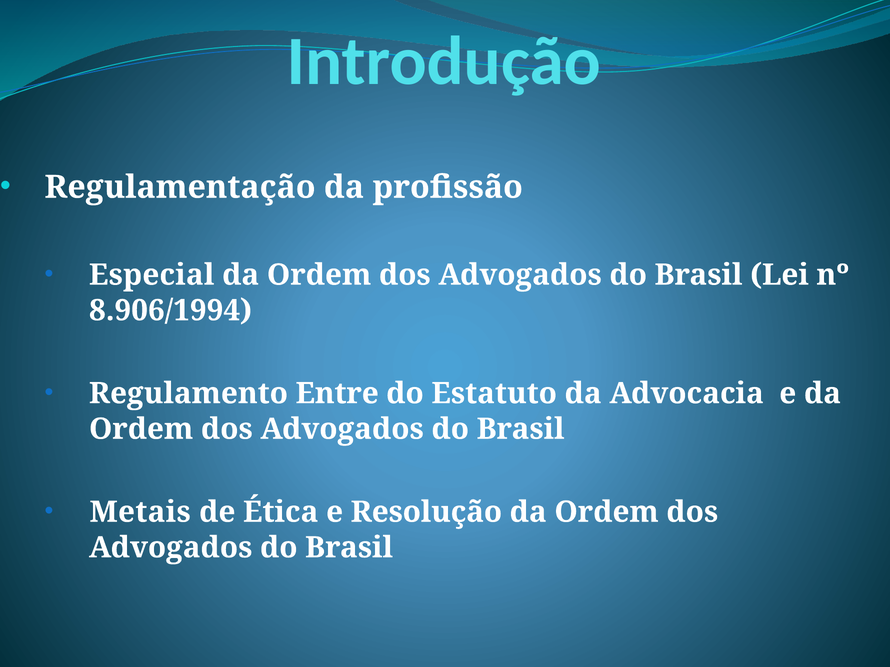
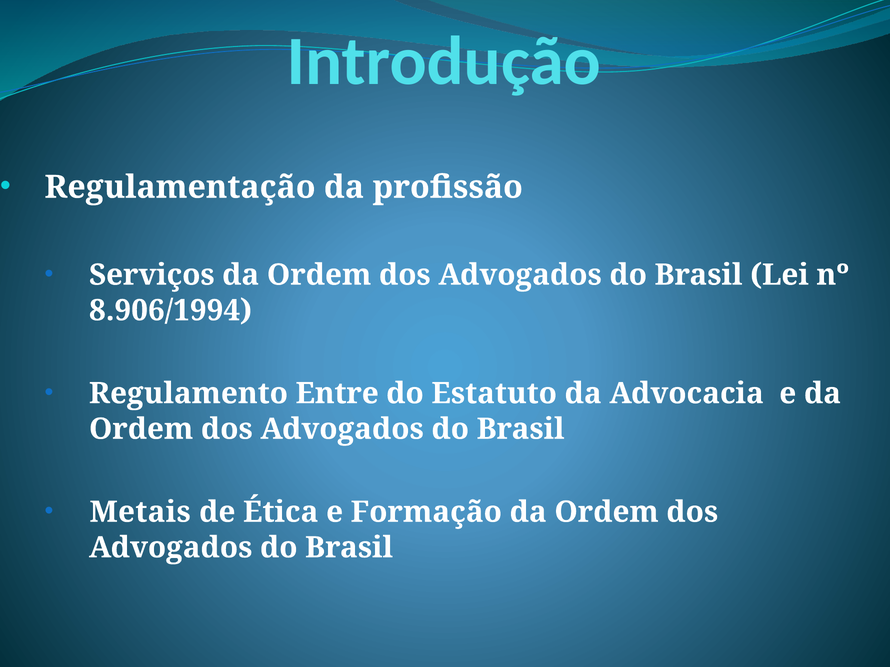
Especial: Especial -> Serviços
Resolução: Resolução -> Formação
